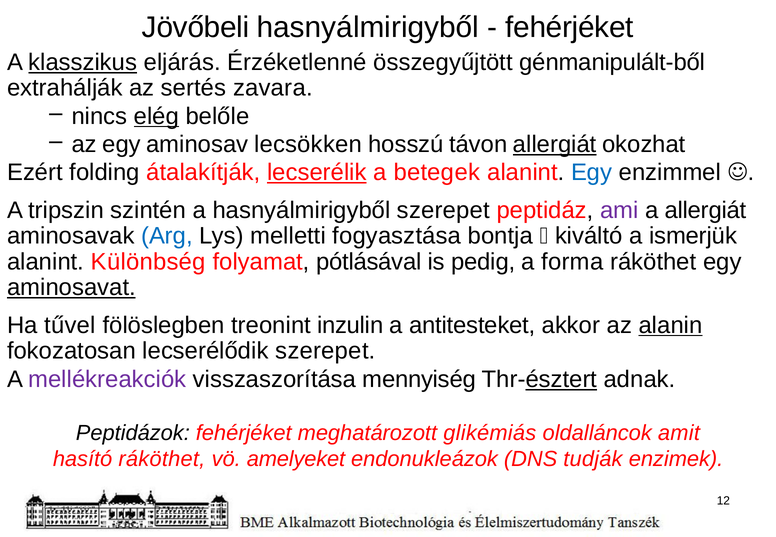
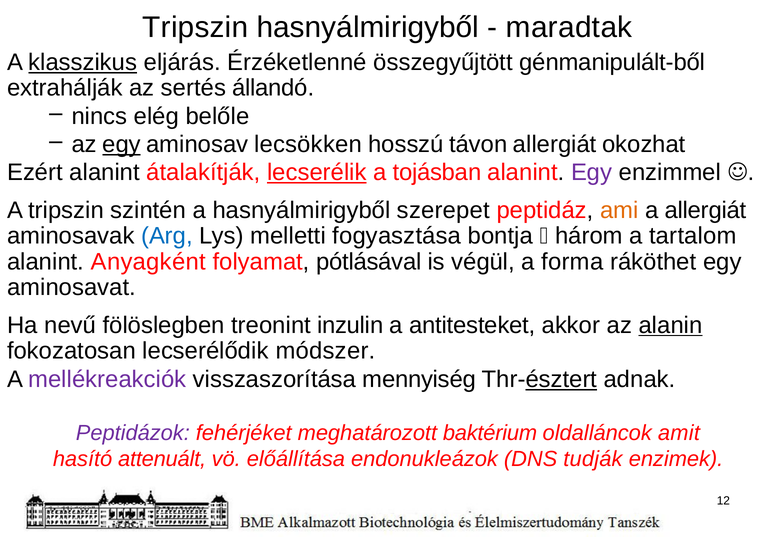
Jövőbeli at (196, 27): Jövőbeli -> Tripszin
fehérjéket at (569, 27): fehérjéket -> maradtak
zavara: zavara -> állandó
elég underline: present -> none
egy at (121, 144) underline: none -> present
allergiát at (555, 144) underline: present -> none
Ezért folding: folding -> alanint
betegek: betegek -> tojásban
Egy at (592, 173) colour: blue -> purple
ami colour: purple -> orange
kiváltó: kiváltó -> három
ismerjük: ismerjük -> tartalom
Különbség: Különbség -> Anyagként
pedig: pedig -> végül
aminosavat underline: present -> none
tűvel: tűvel -> nevű
lecserélődik szerepet: szerepet -> módszer
Peptidázok colour: black -> purple
glikémiás: glikémiás -> baktérium
hasító ráköthet: ráköthet -> attenuált
amelyeket: amelyeket -> előállítása
